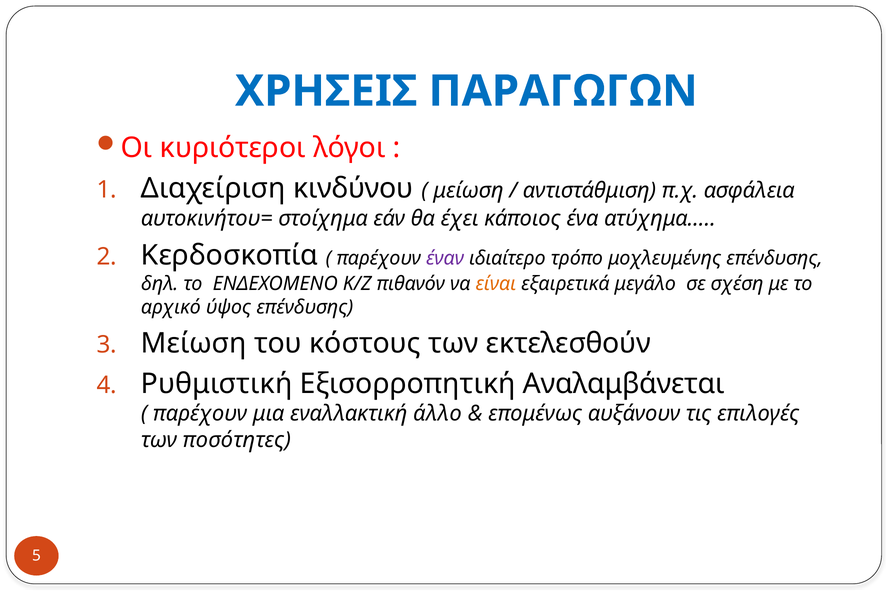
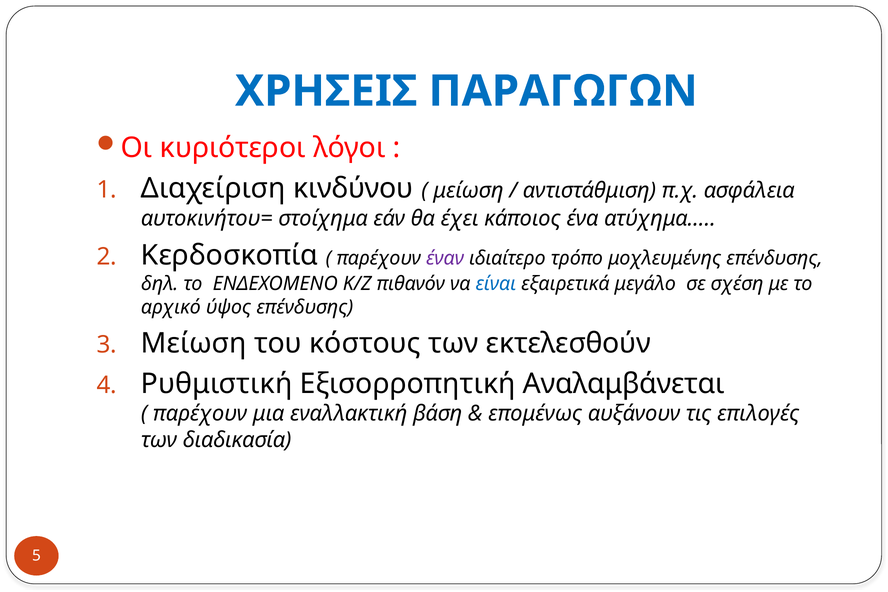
είναι colour: orange -> blue
άλλο: άλλο -> βάση
ποσότητες: ποσότητες -> διαδικασία
